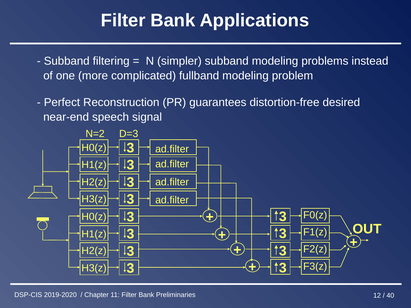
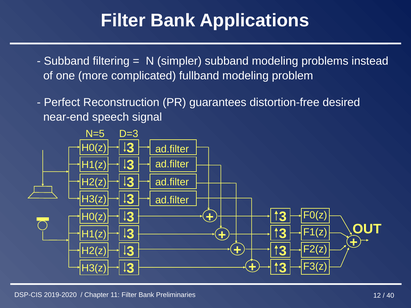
N=2: N=2 -> N=5
